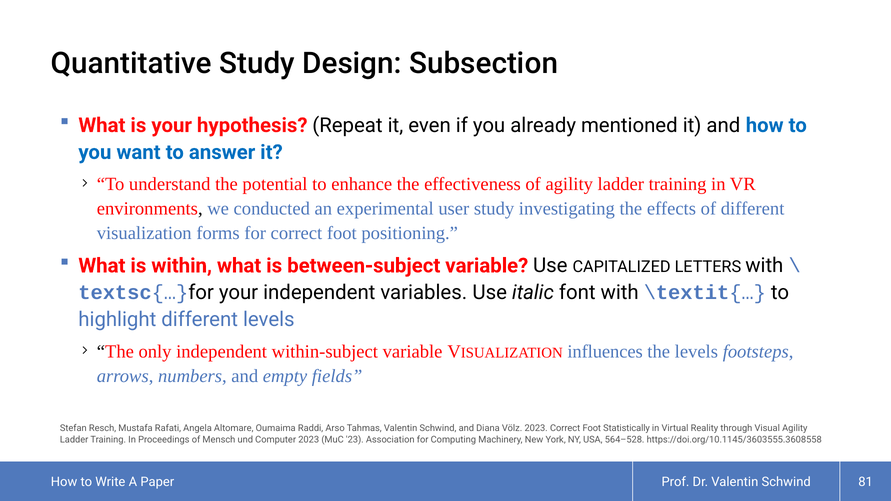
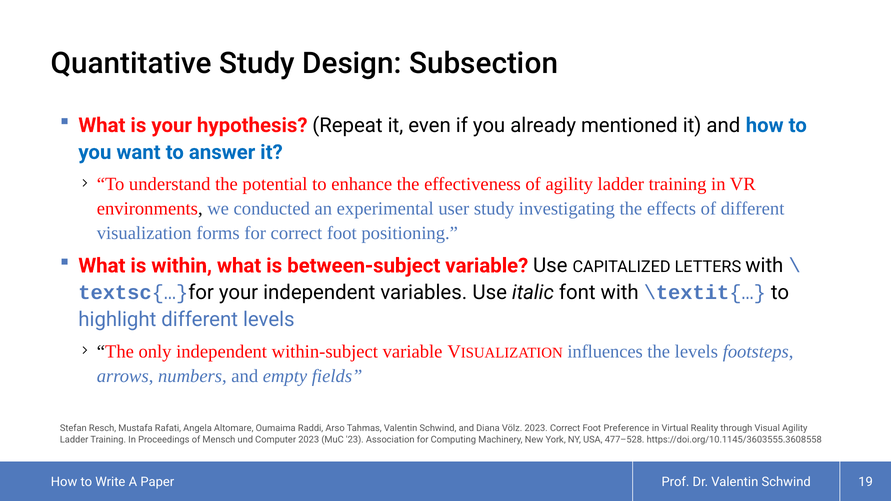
Statistically: Statistically -> Preference
564–528: 564–528 -> 477–528
81: 81 -> 19
